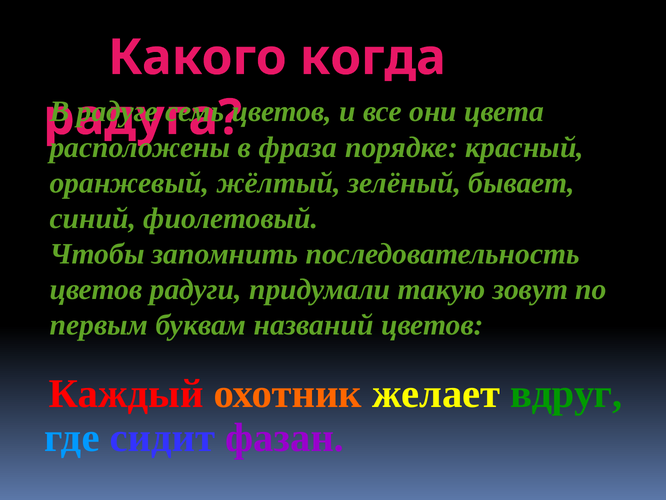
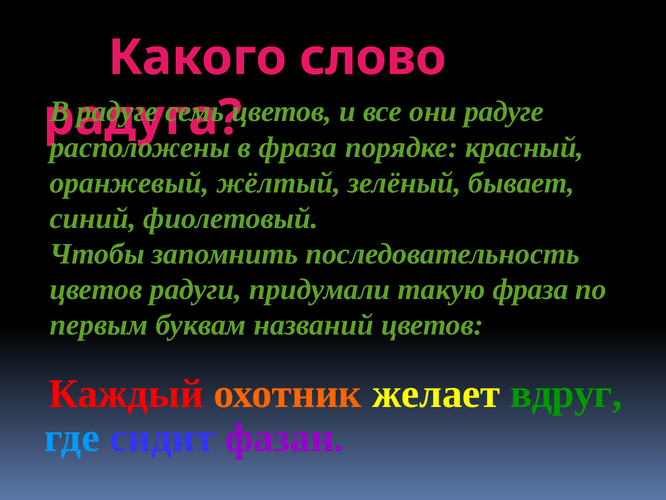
когда: когда -> слово
они цвета: цвета -> радуге
такую зовут: зовут -> фраза
